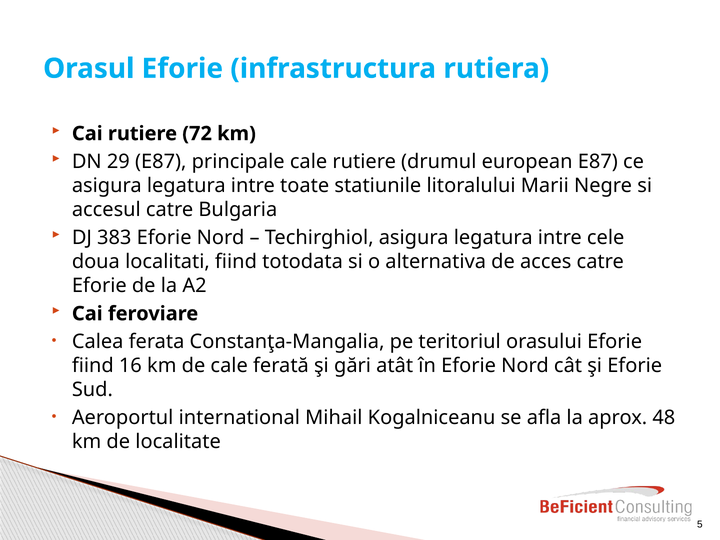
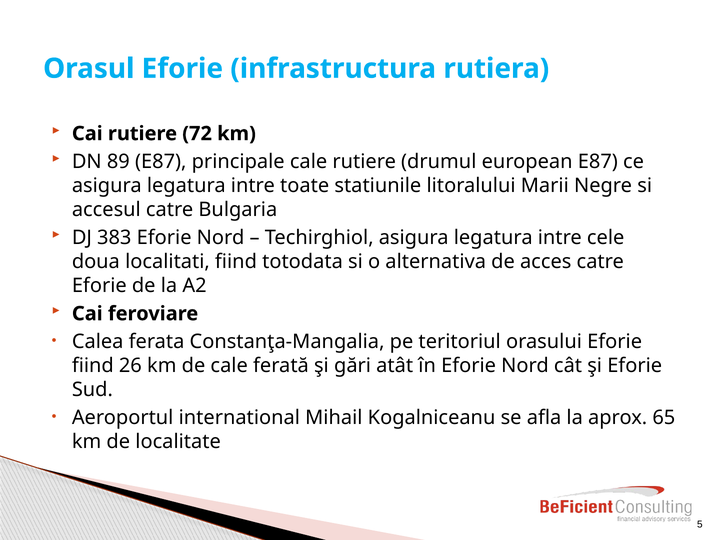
29: 29 -> 89
16: 16 -> 26
48: 48 -> 65
